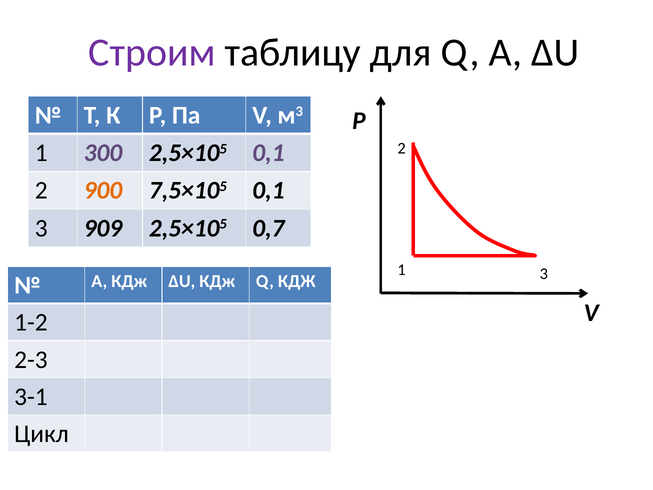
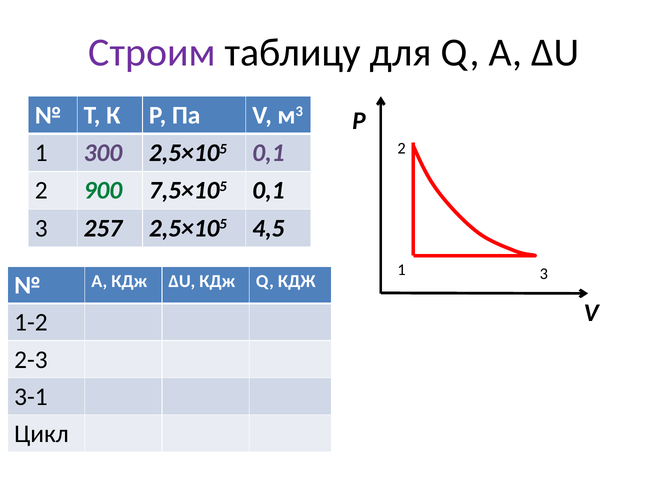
900 colour: orange -> green
909: 909 -> 257
0,7: 0,7 -> 4,5
